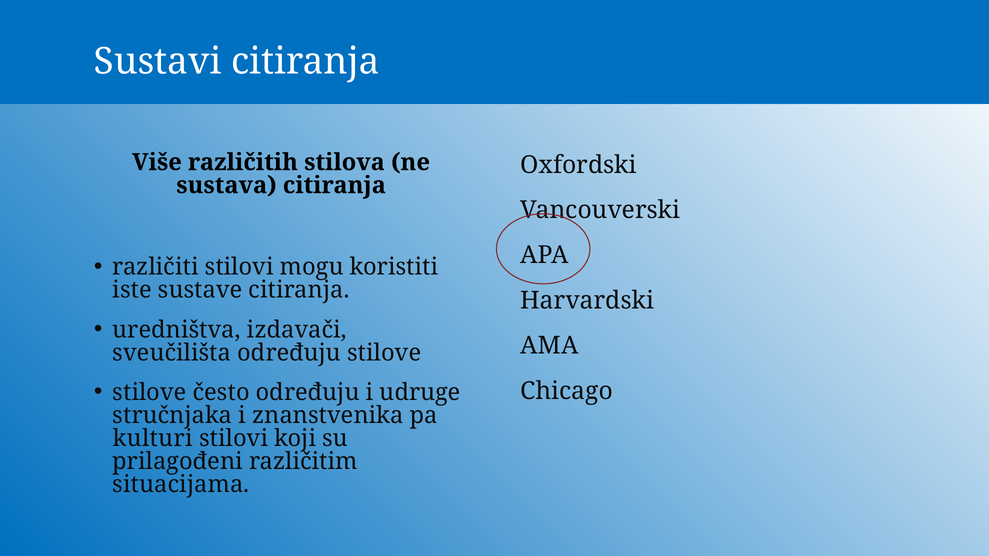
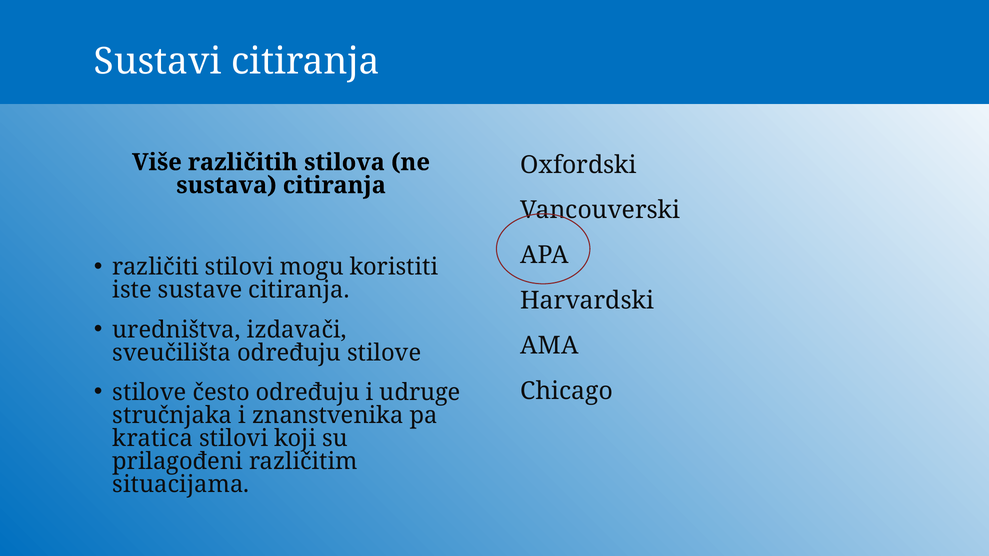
kulturi: kulturi -> kratica
